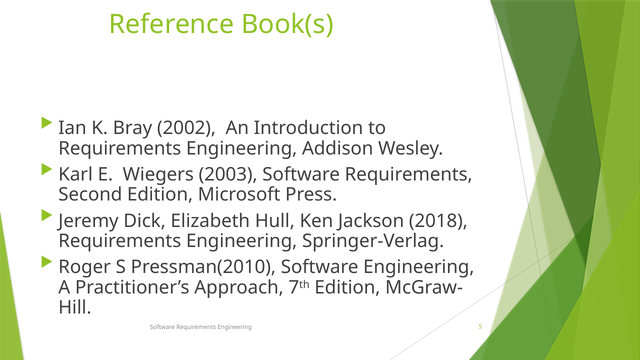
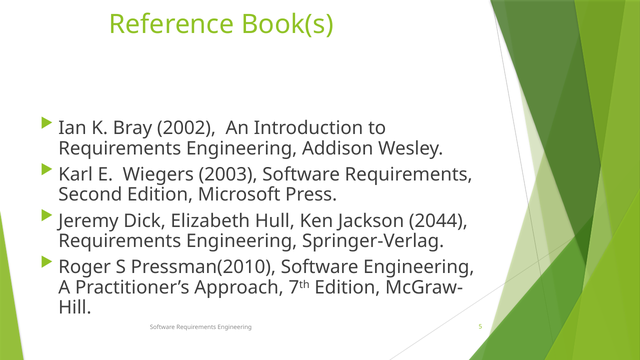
2018: 2018 -> 2044
